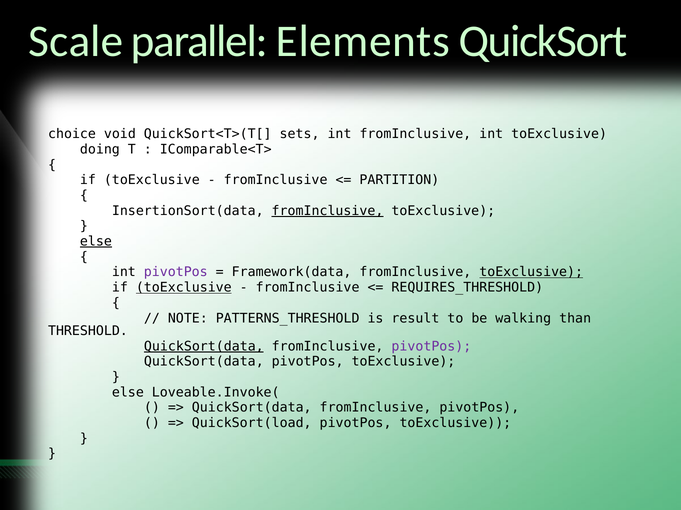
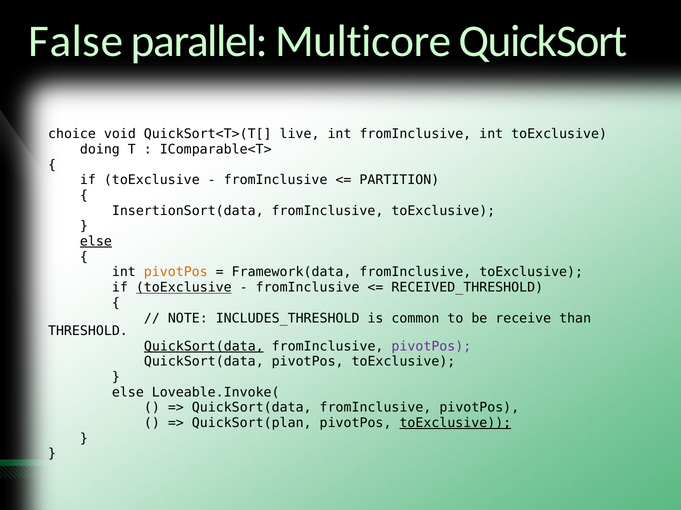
Scale: Scale -> False
Elements: Elements -> Multicore
sets: sets -> live
fromInclusive at (328, 211) underline: present -> none
pivotPos at (176, 273) colour: purple -> orange
toExclusive at (531, 273) underline: present -> none
REQUIRES_THRESHOLD: REQUIRES_THRESHOLD -> RECEIVED_THRESHOLD
PATTERNS_THRESHOLD: PATTERNS_THRESHOLD -> INCLUDES_THRESHOLD
result: result -> common
walking: walking -> receive
QuickSort(load: QuickSort(load -> QuickSort(plan
toExclusive at (455, 424) underline: none -> present
